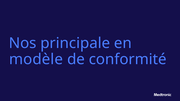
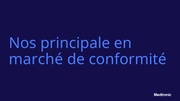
modèle: modèle -> marché
